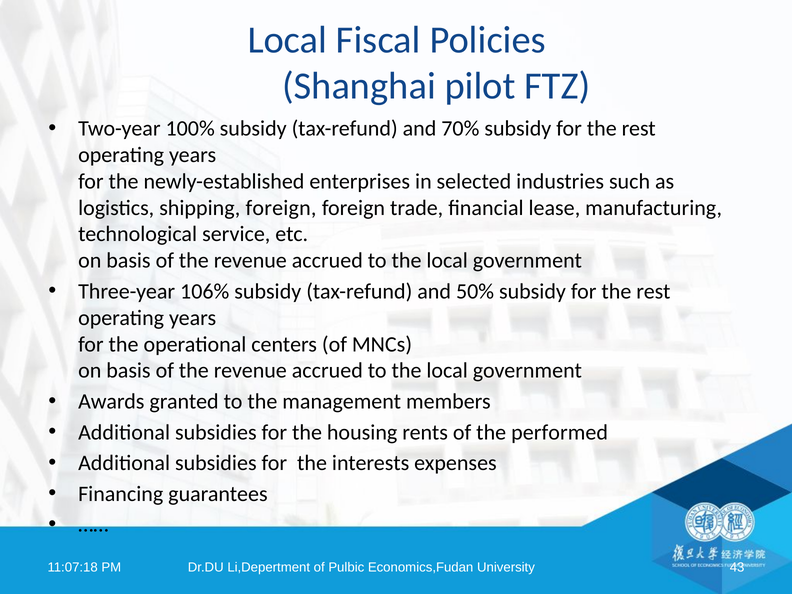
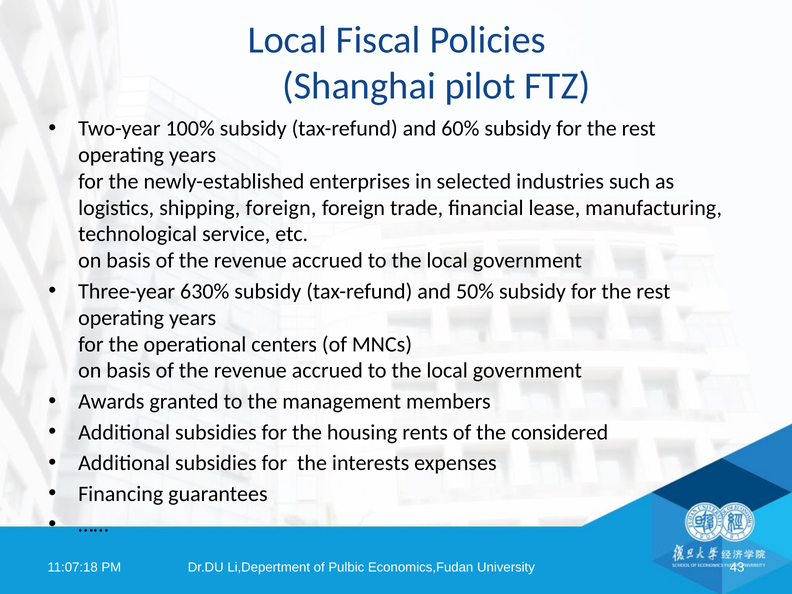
70%: 70% -> 60%
106%: 106% -> 630%
performed: performed -> considered
